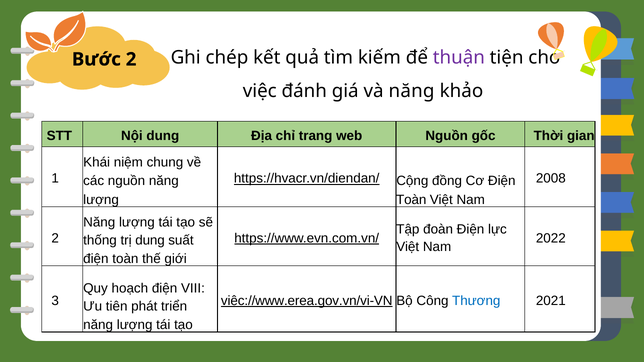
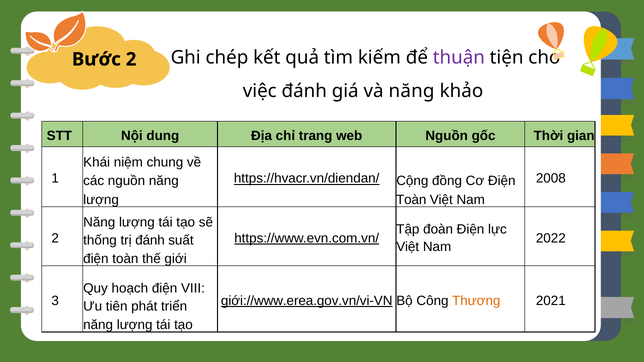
trị dung: dung -> đánh
việc://www.erea.gov.vn/vi-VN: việc://www.erea.gov.vn/vi-VN -> giới://www.erea.gov.vn/vi-VN
Thương colour: blue -> orange
